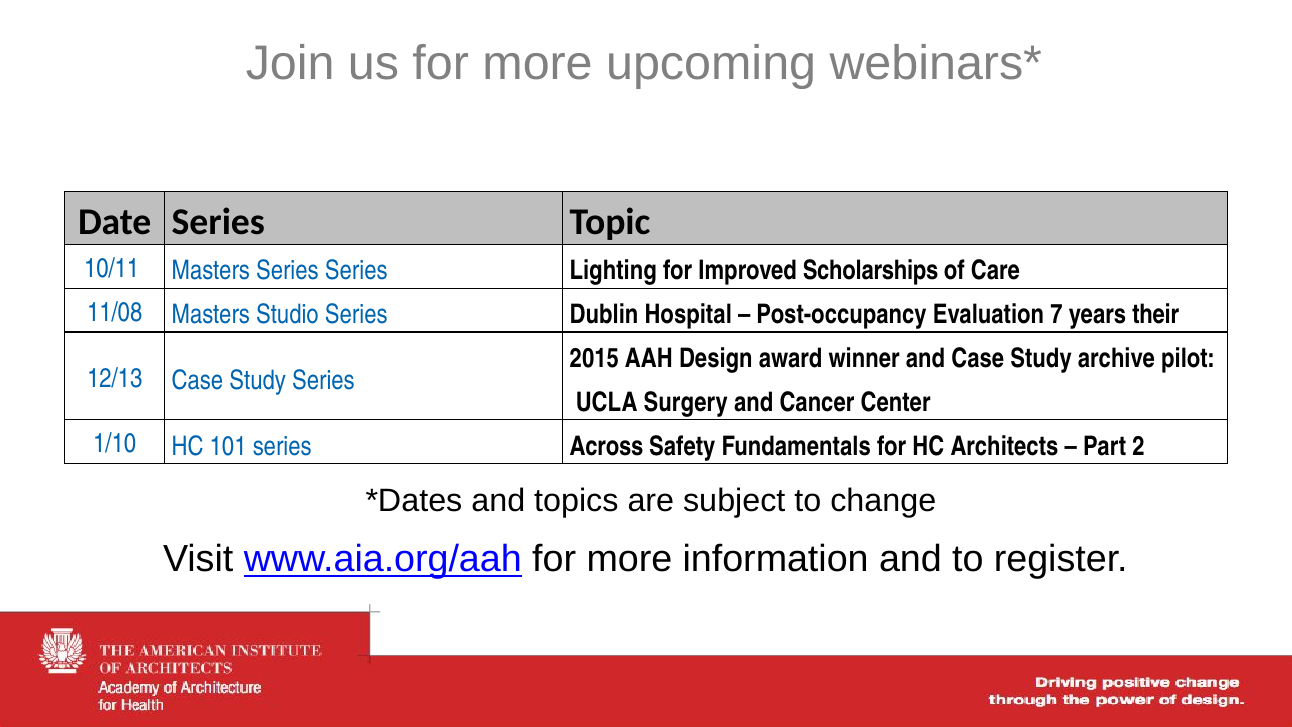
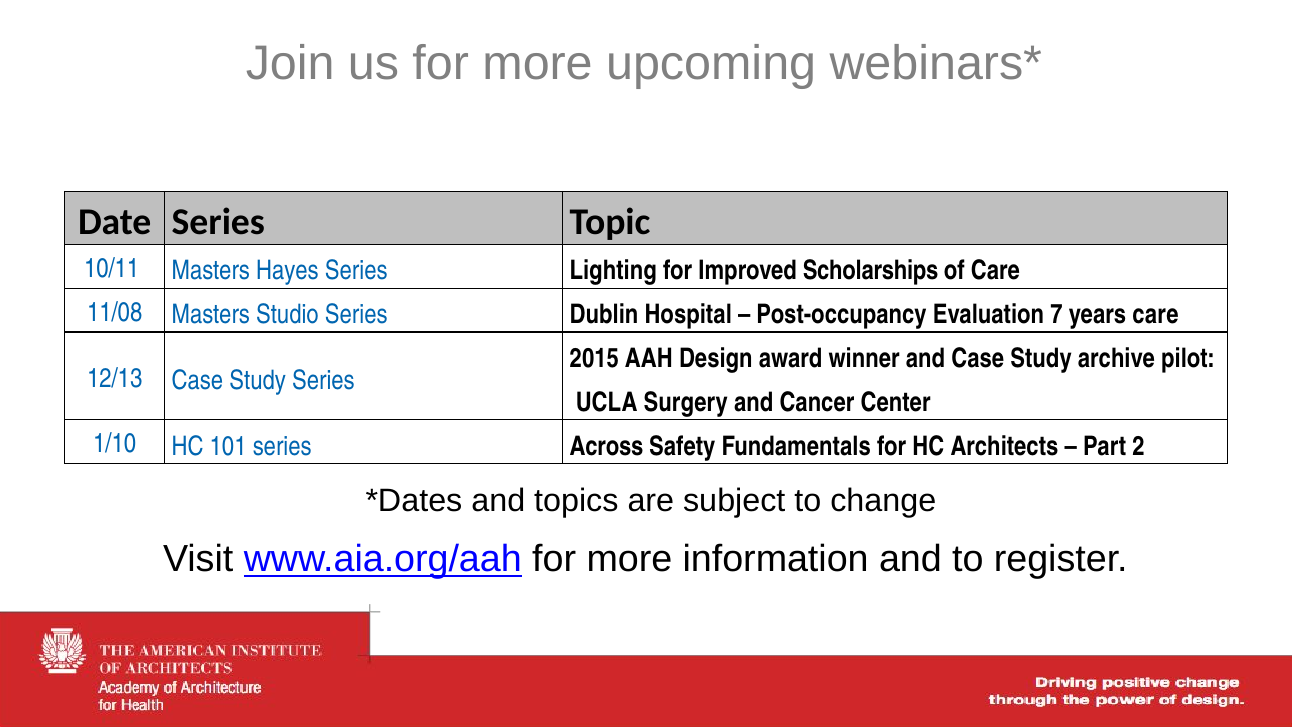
Masters Series: Series -> Hayes
years their: their -> care
